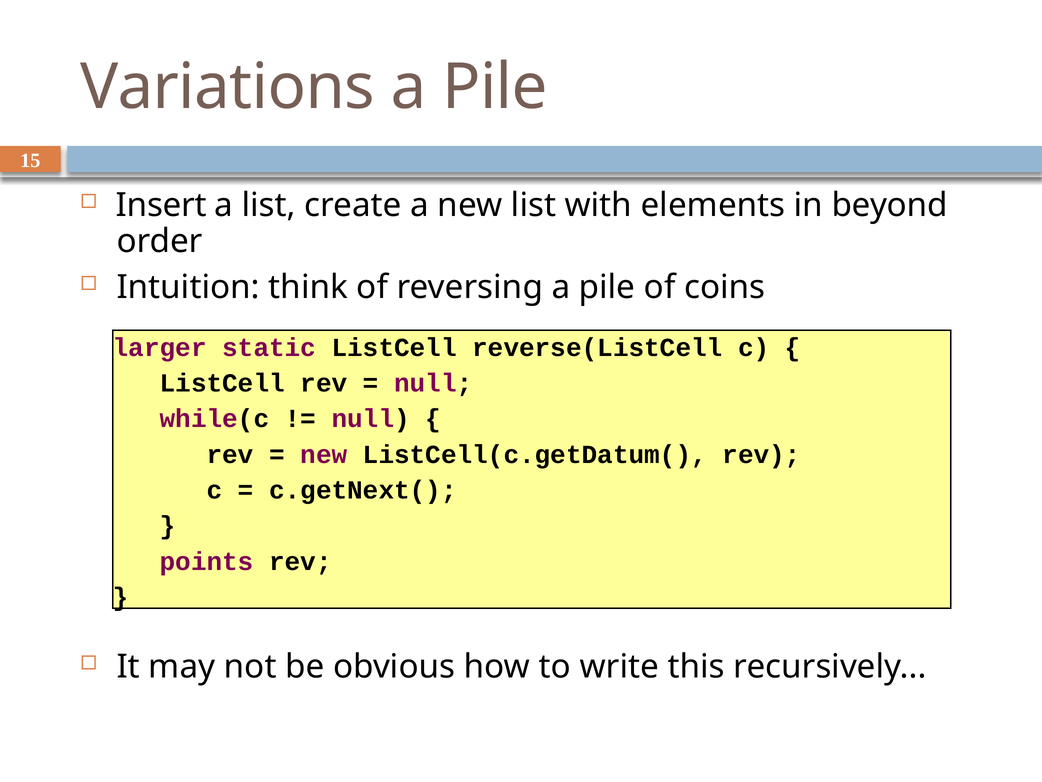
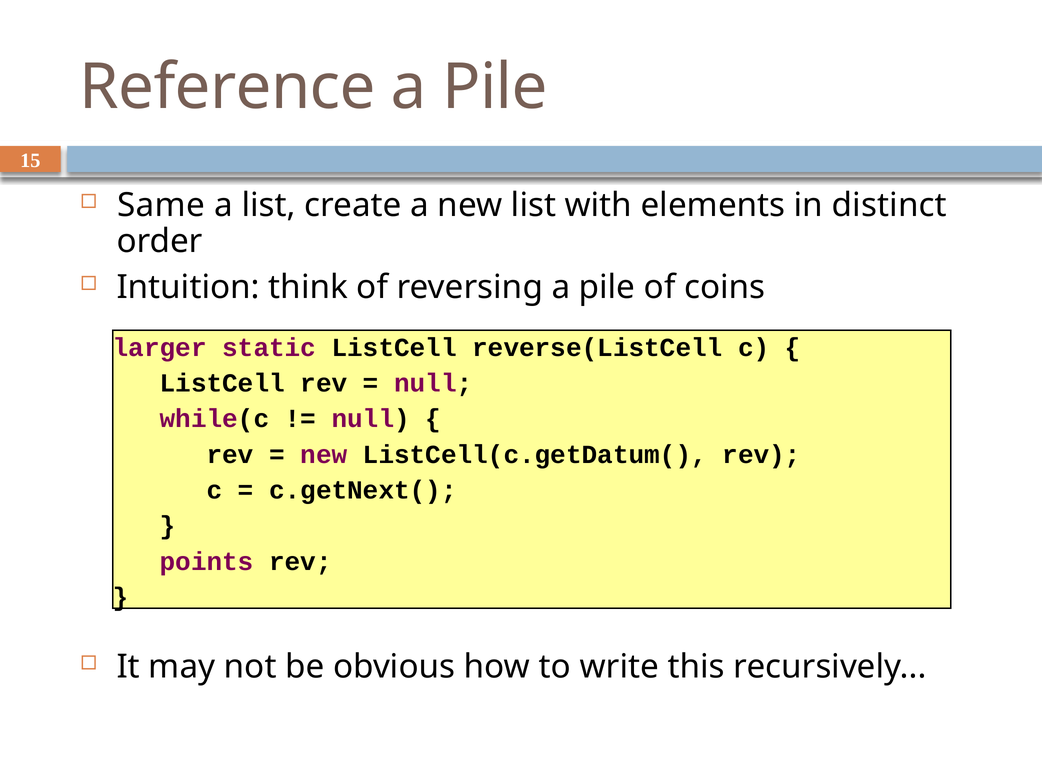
Variations: Variations -> Reference
Insert: Insert -> Same
beyond: beyond -> distinct
